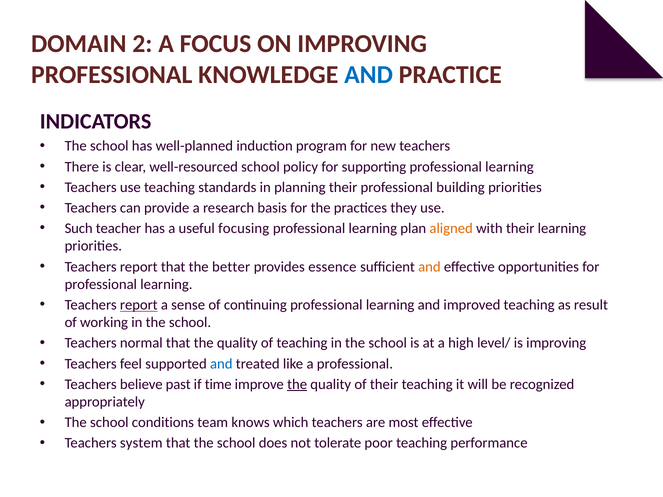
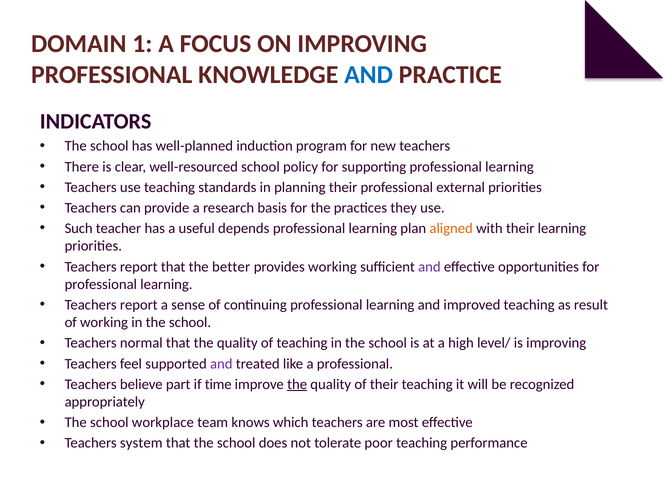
2: 2 -> 1
building: building -> external
focusing: focusing -> depends
provides essence: essence -> working
and at (429, 267) colour: orange -> purple
report at (139, 305) underline: present -> none
and at (221, 364) colour: blue -> purple
past: past -> part
conditions: conditions -> workplace
